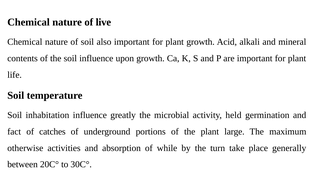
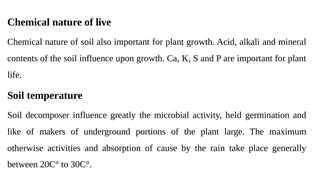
inhabitation: inhabitation -> decomposer
fact: fact -> like
catches: catches -> makers
while: while -> cause
turn: turn -> rain
